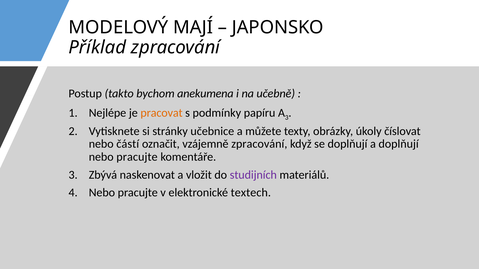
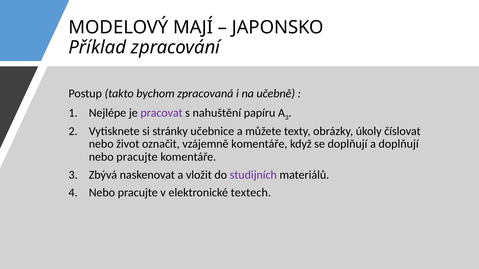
anekumena: anekumena -> zpracovaná
pracovat colour: orange -> purple
podmínky: podmínky -> nahuštění
částí: částí -> život
vzájemně zpracování: zpracování -> komentáře
